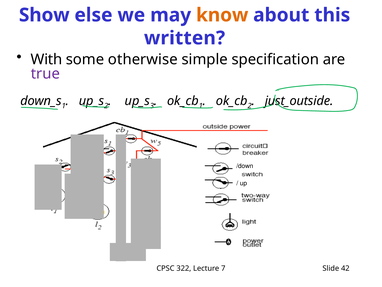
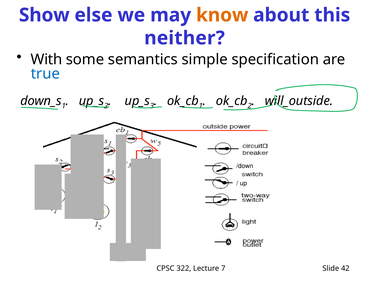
written: written -> neither
otherwise: otherwise -> semantics
true colour: purple -> blue
just_outside: just_outside -> will_outside
